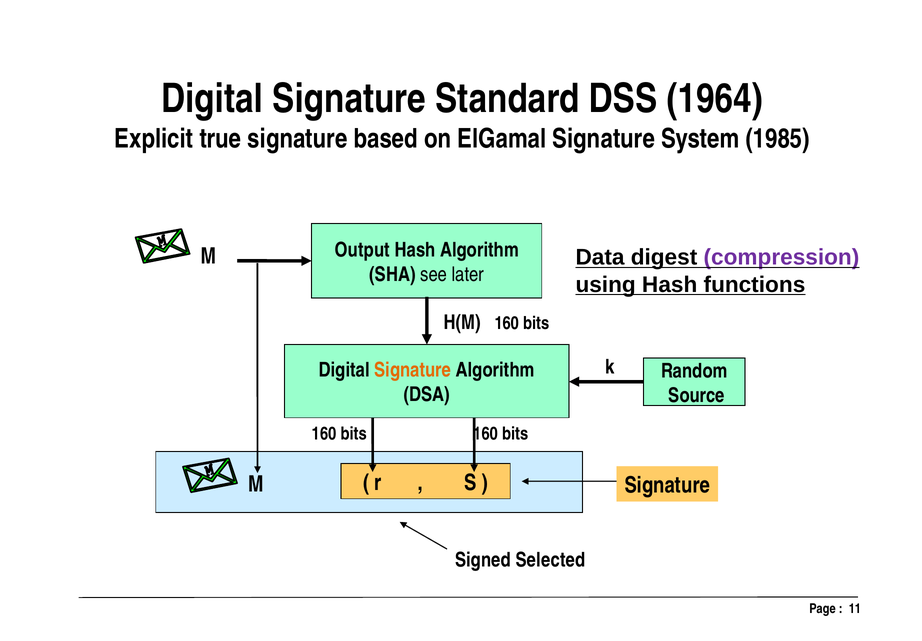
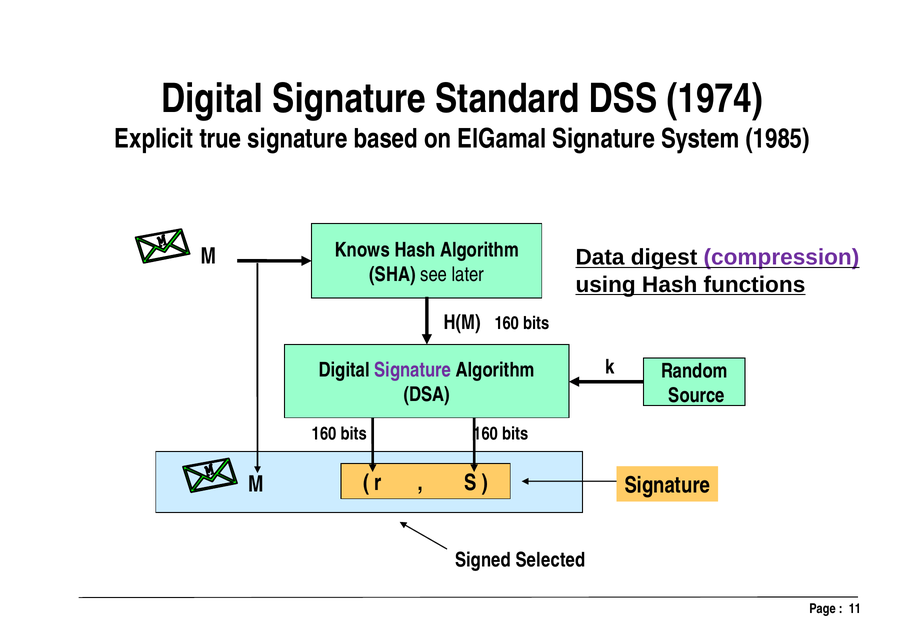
1964: 1964 -> 1974
Output: Output -> Knows
Signature at (413, 370) colour: orange -> purple
